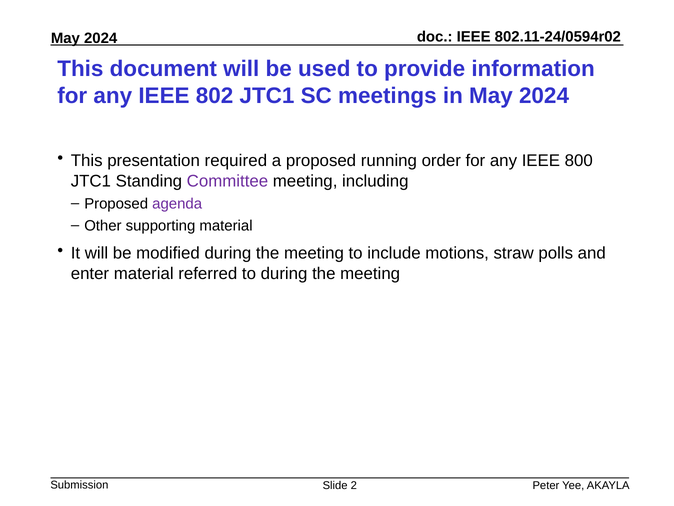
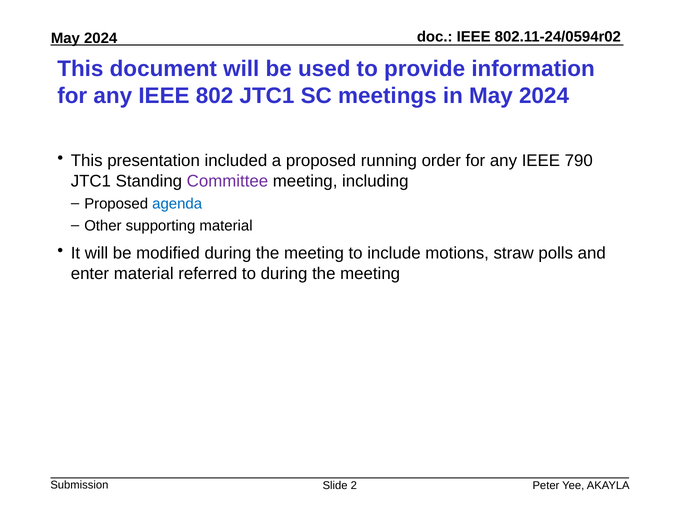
required: required -> included
800: 800 -> 790
agenda colour: purple -> blue
